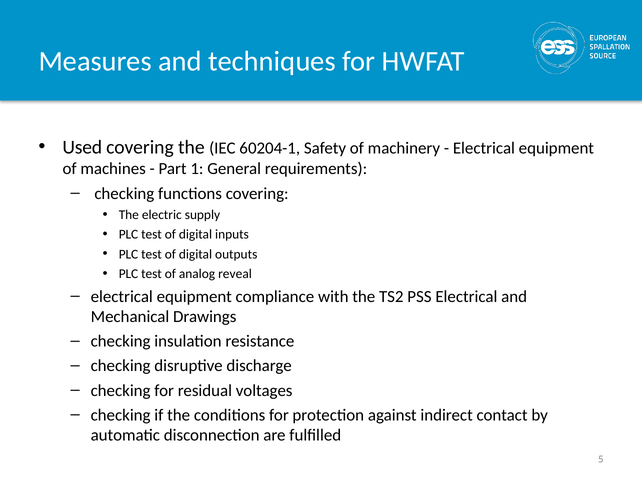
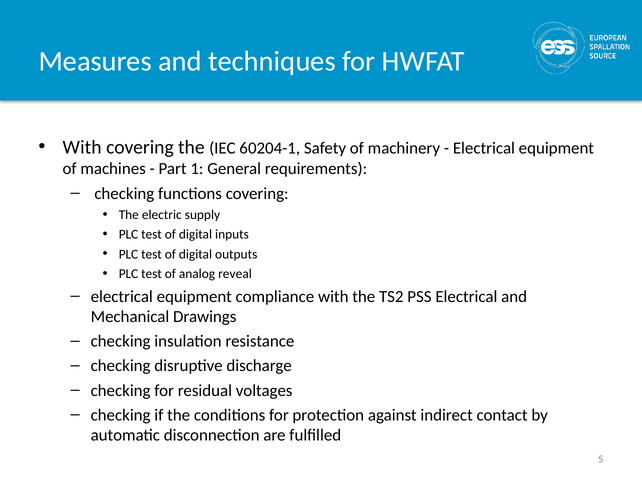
Used at (82, 147): Used -> With
